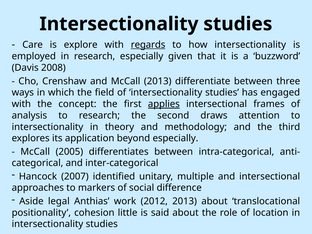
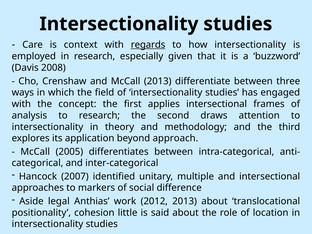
explore: explore -> context
applies underline: present -> none
beyond especially: especially -> approach
